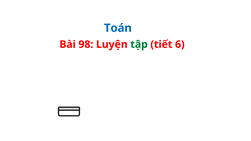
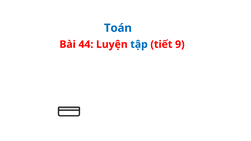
98: 98 -> 44
tập colour: green -> blue
6: 6 -> 9
